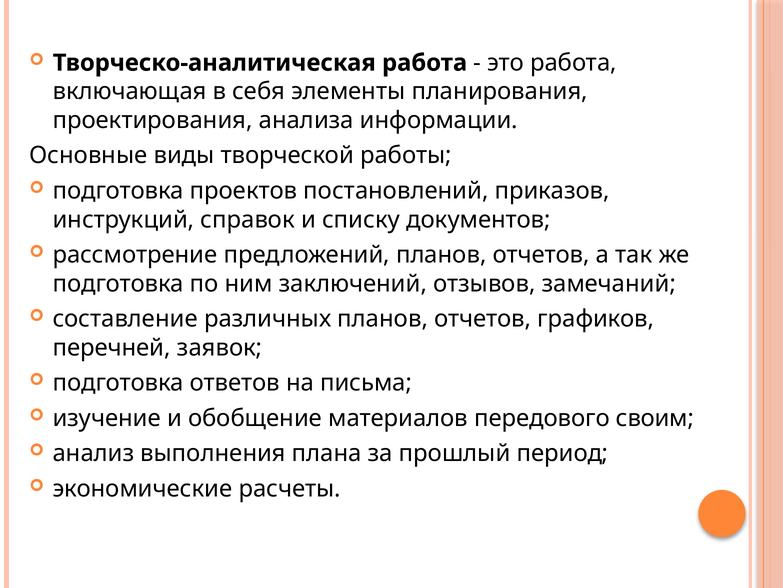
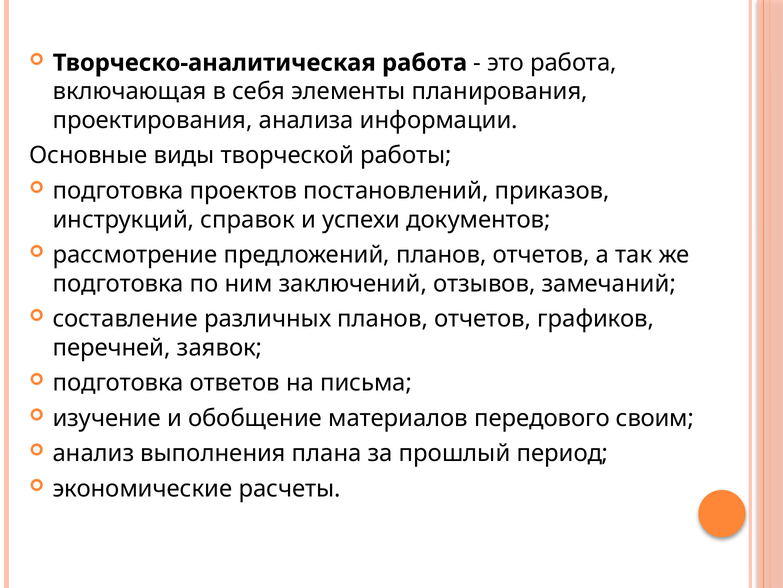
списку: списку -> успехи
